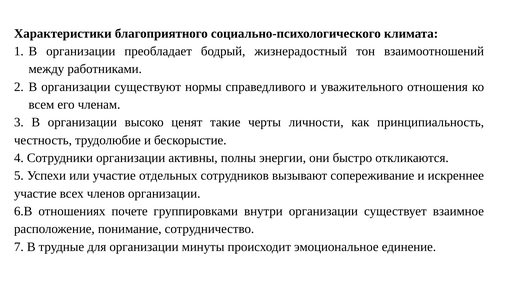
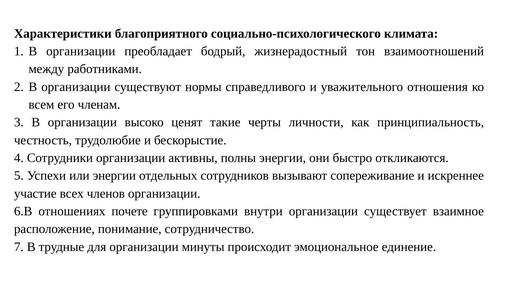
или участие: участие -> энергии
